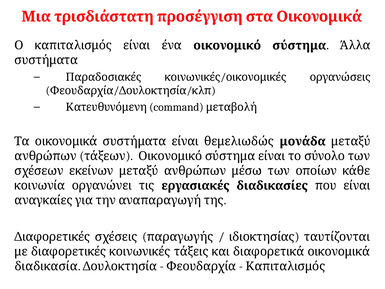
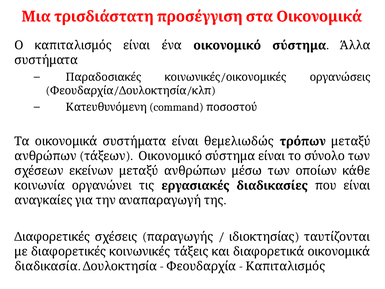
μεταβολή: μεταβολή -> ποσοστού
μονάδα: μονάδα -> τρόπων
